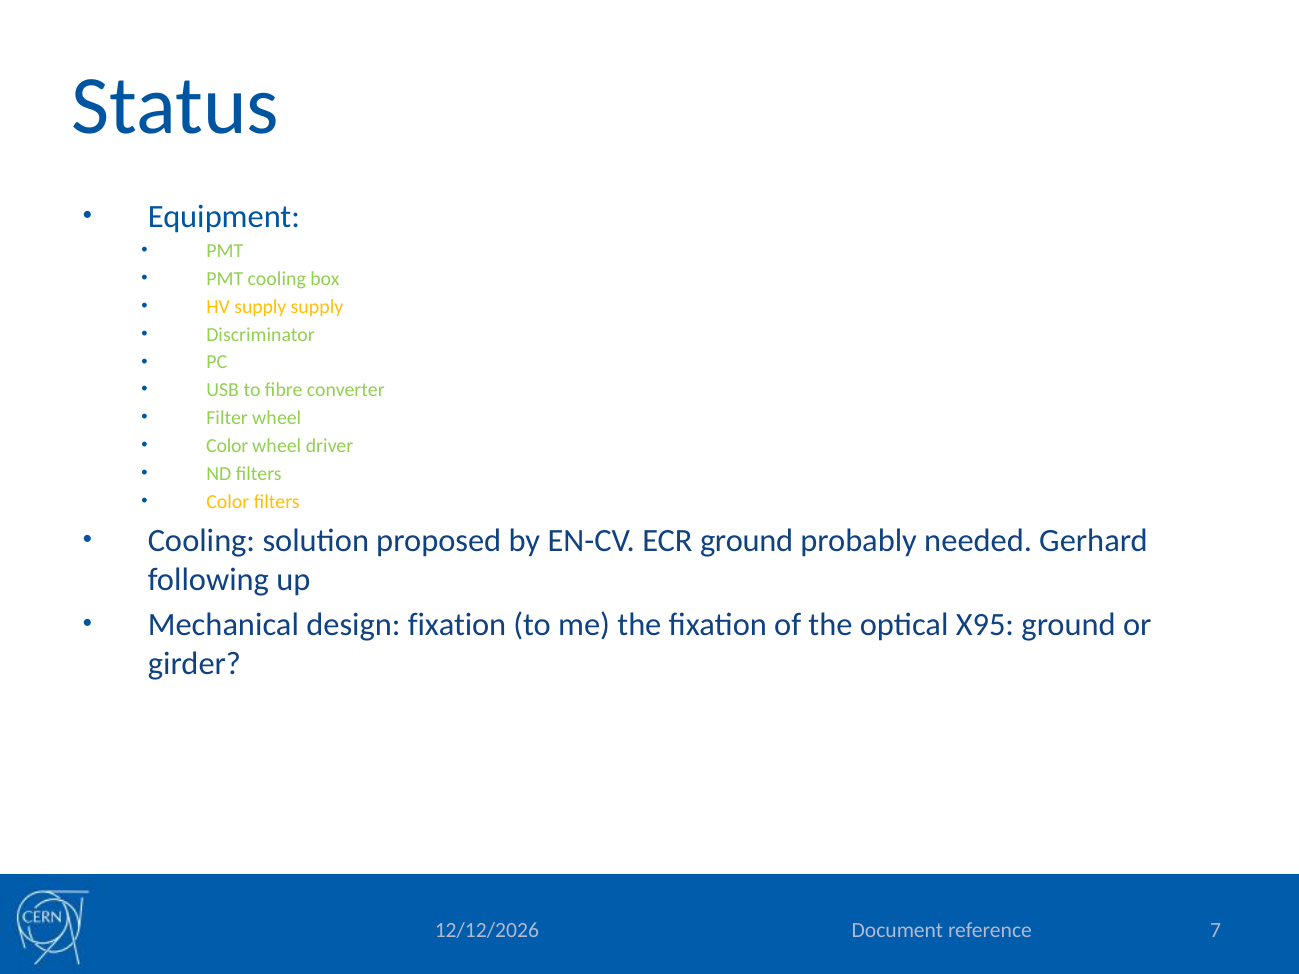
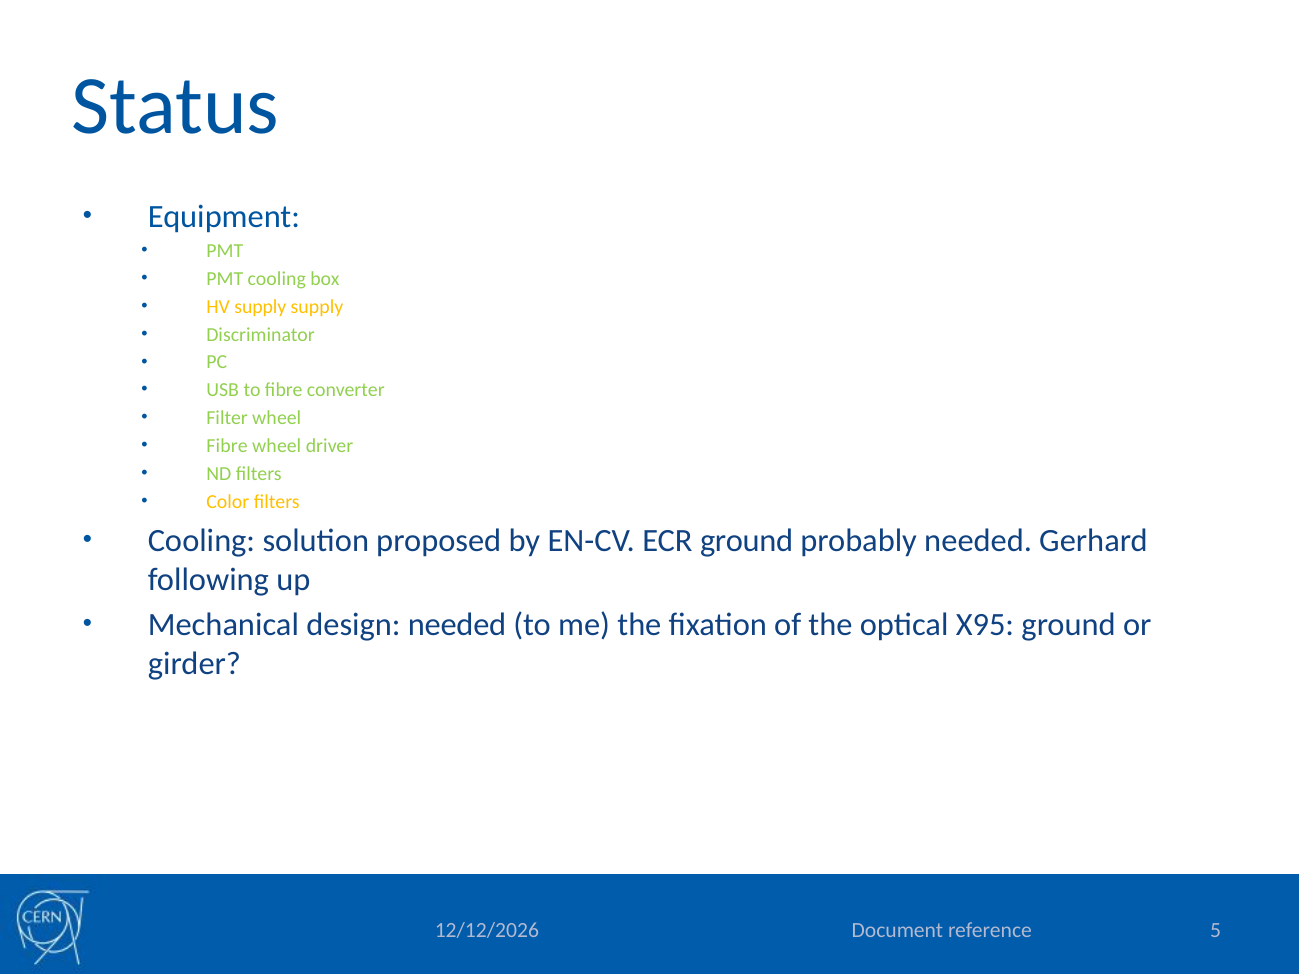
Color at (227, 446): Color -> Fibre
design fixation: fixation -> needed
7: 7 -> 5
